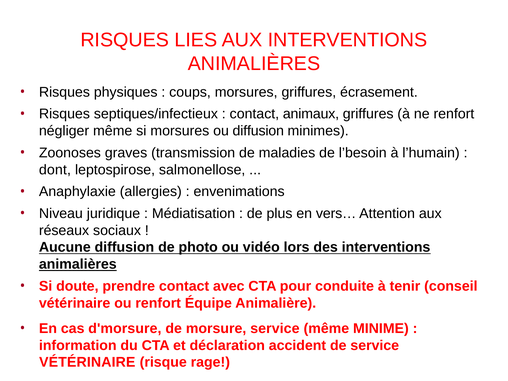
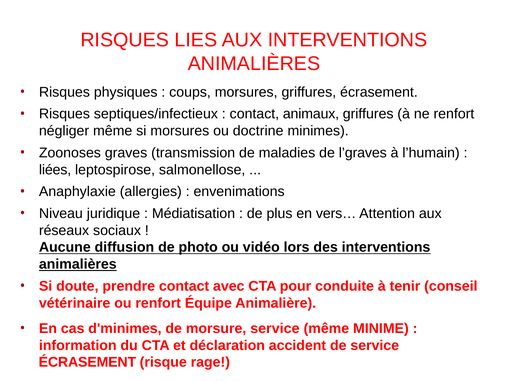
ou diffusion: diffusion -> doctrine
l’besoin: l’besoin -> l’graves
dont: dont -> liées
d'morsure: d'morsure -> d'minimes
VÉTÉRINAIRE at (87, 362): VÉTÉRINAIRE -> ÉCRASEMENT
